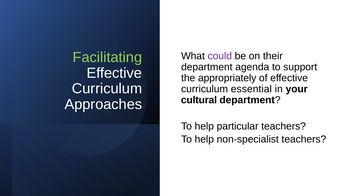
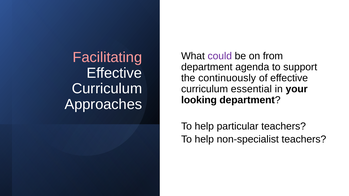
Facilitating colour: light green -> pink
their: their -> from
appropriately: appropriately -> continuously
cultural: cultural -> looking
